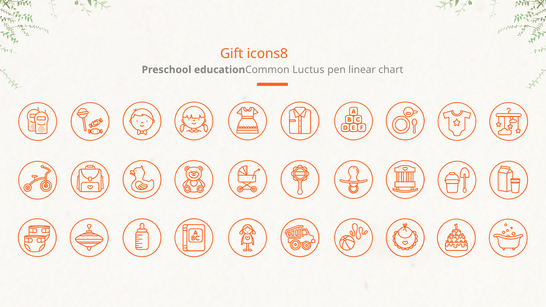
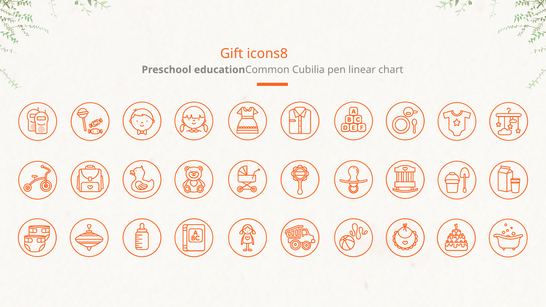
Luctus: Luctus -> Cubilia
